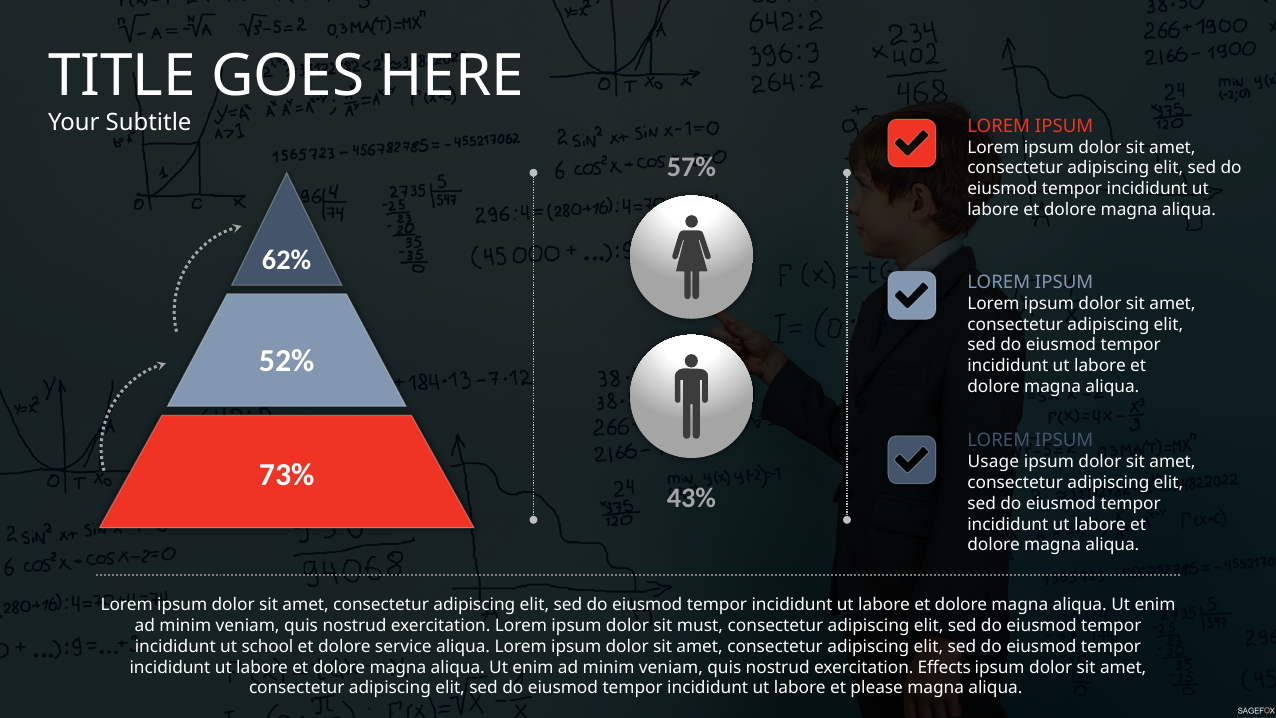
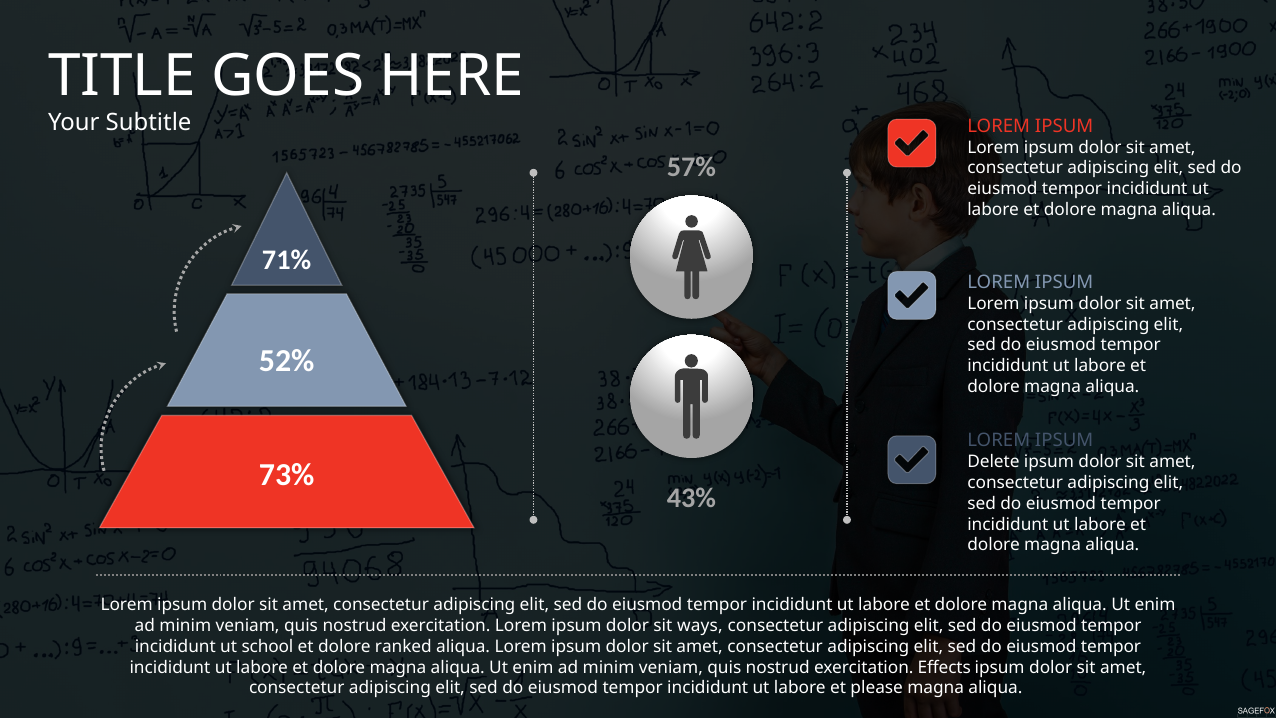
62%: 62% -> 71%
Usage: Usage -> Delete
must: must -> ways
service: service -> ranked
